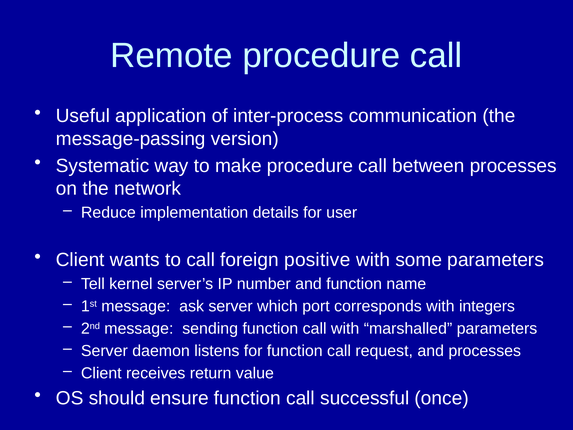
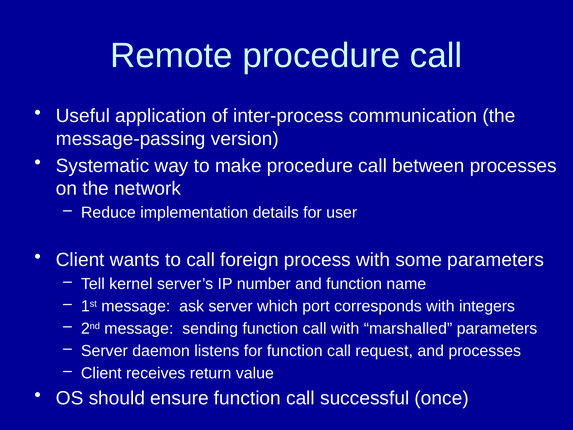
positive: positive -> process
